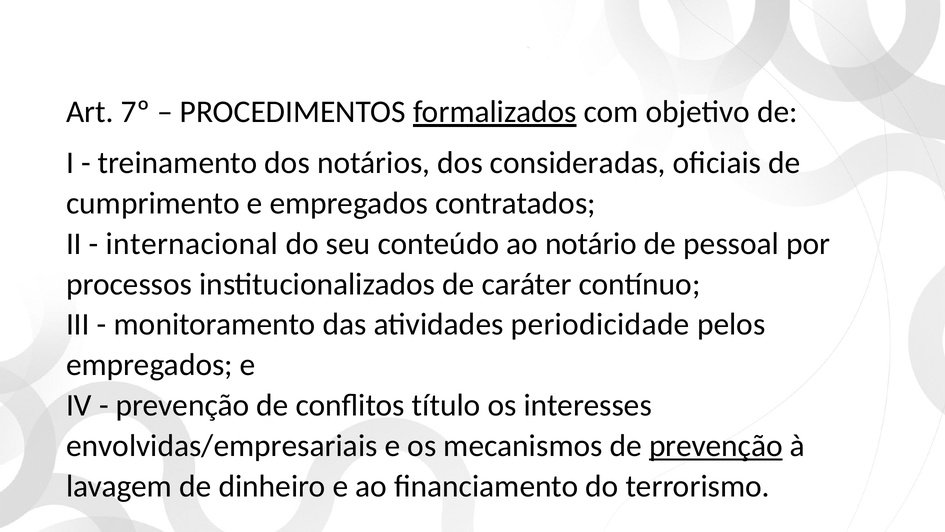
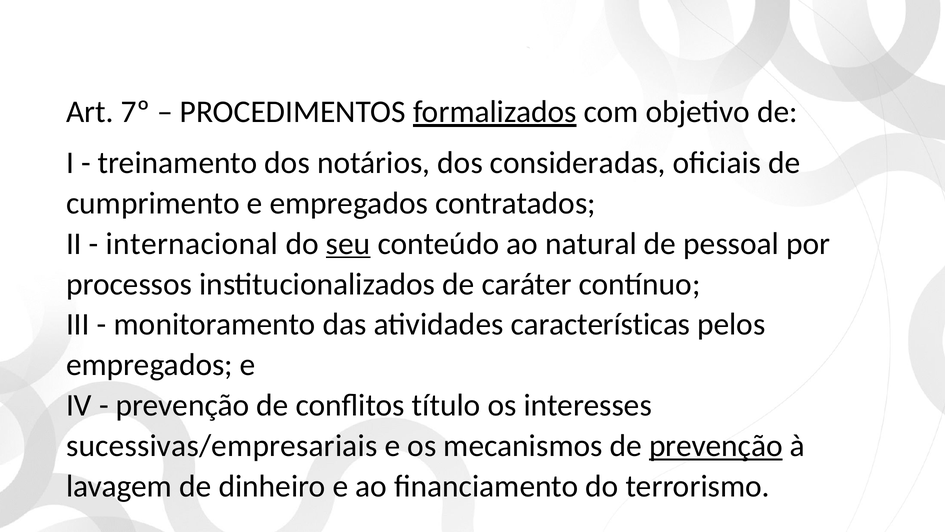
seu underline: none -> present
notário: notário -> natural
periodicidade: periodicidade -> características
envolvidas/empresariais: envolvidas/empresariais -> sucessivas/empresariais
